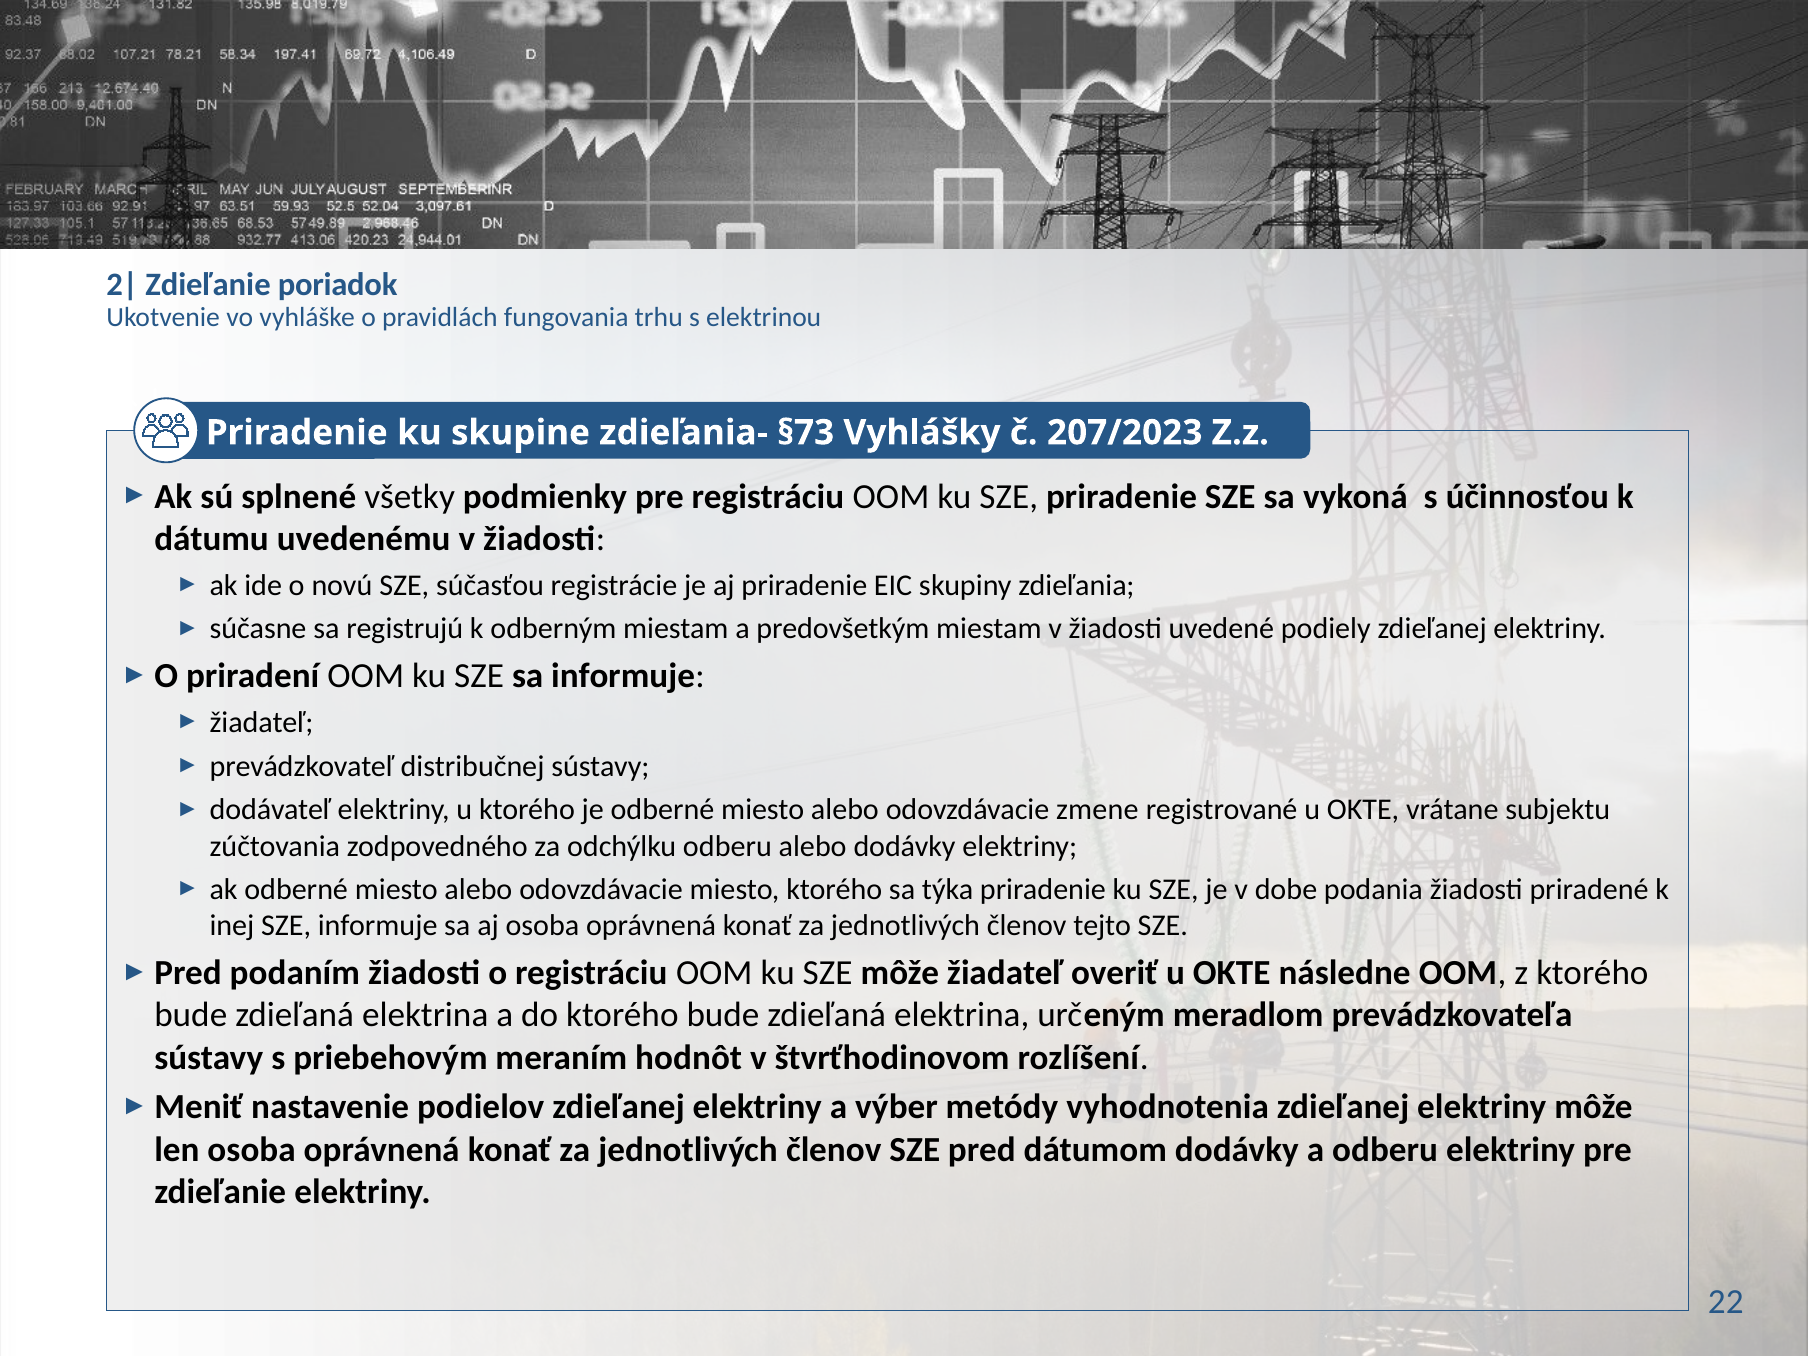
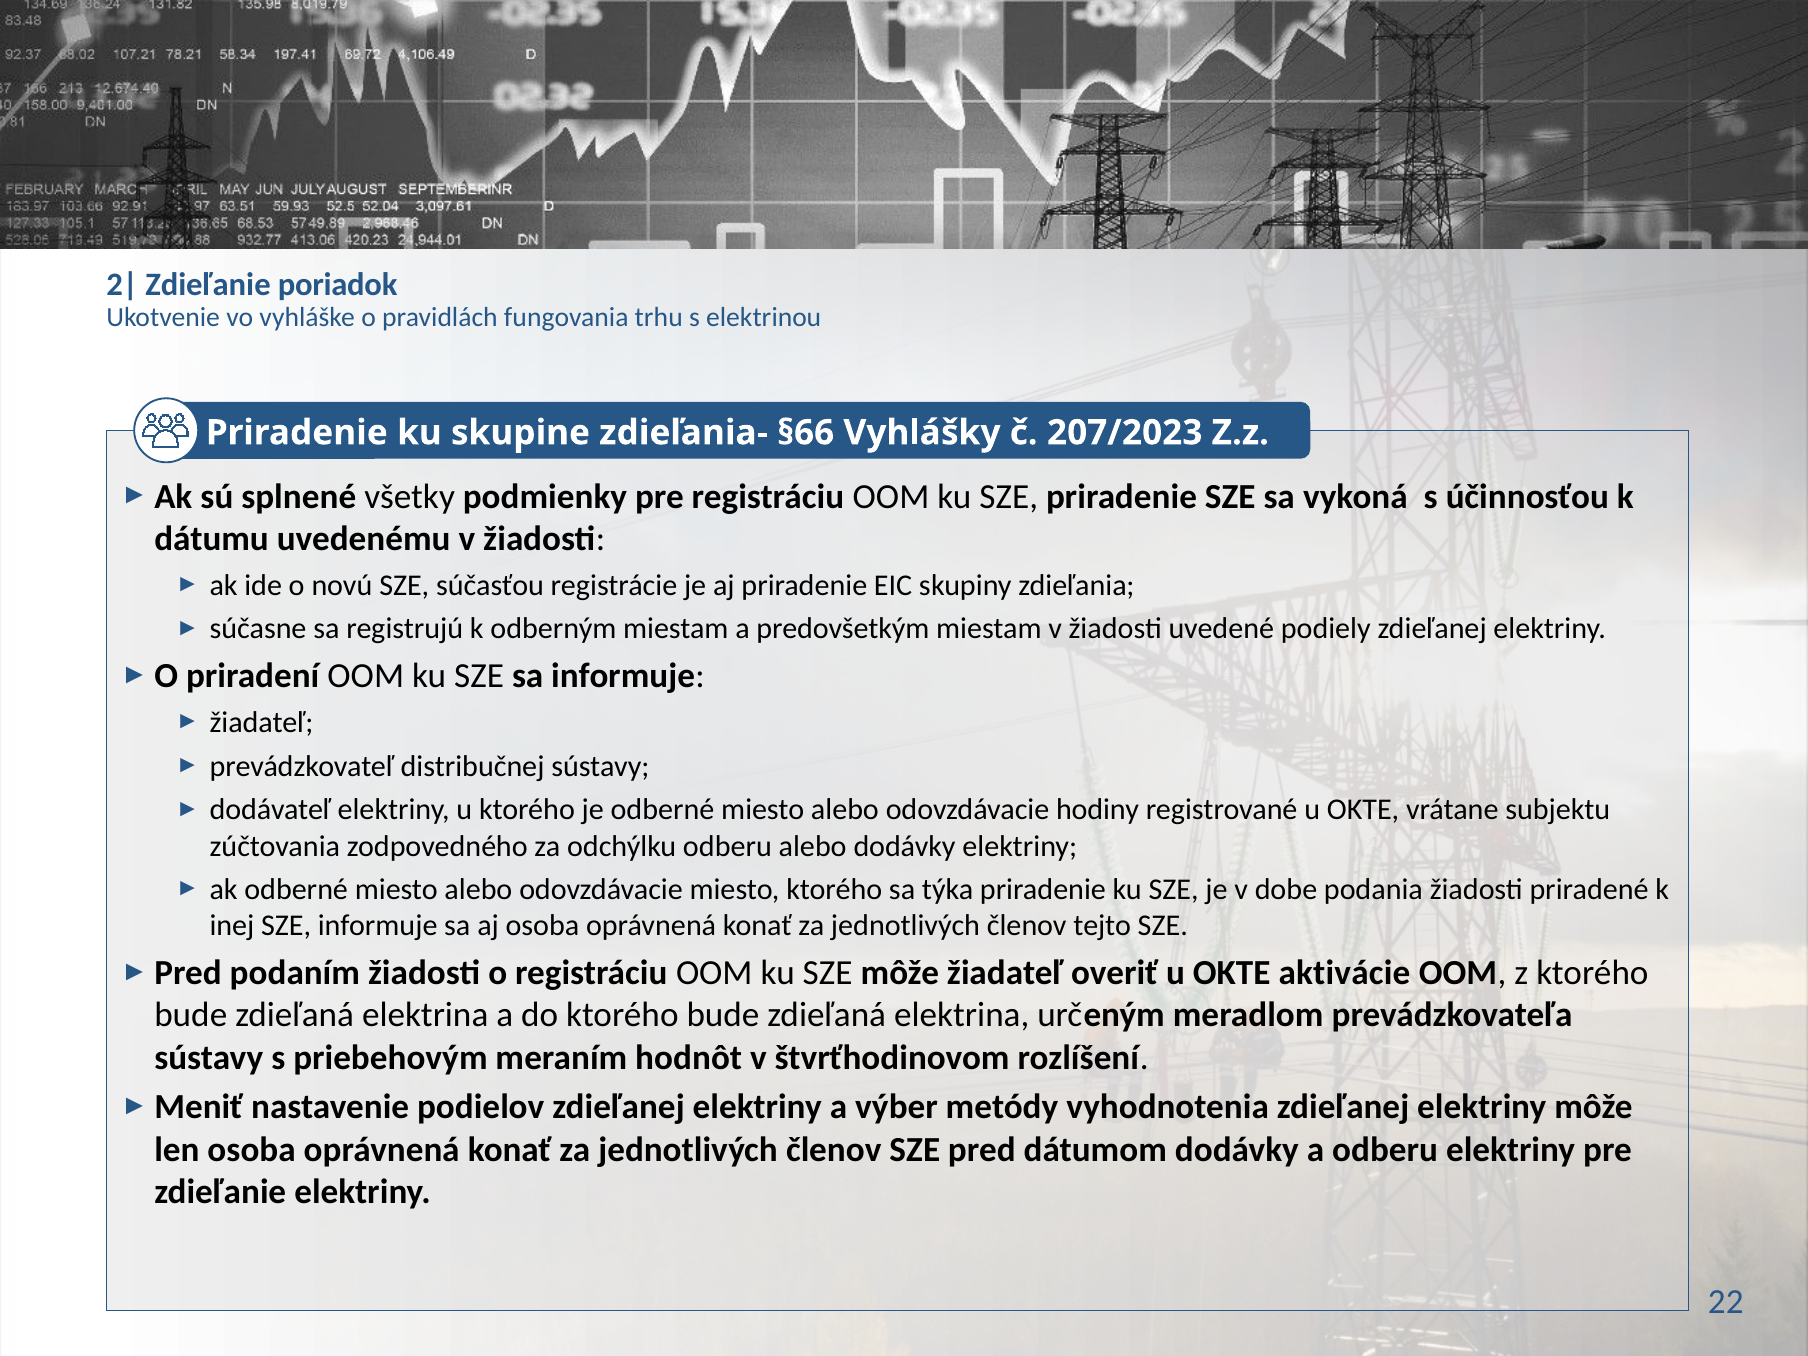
§73: §73 -> §66
zmene: zmene -> hodiny
následne: následne -> aktivácie
